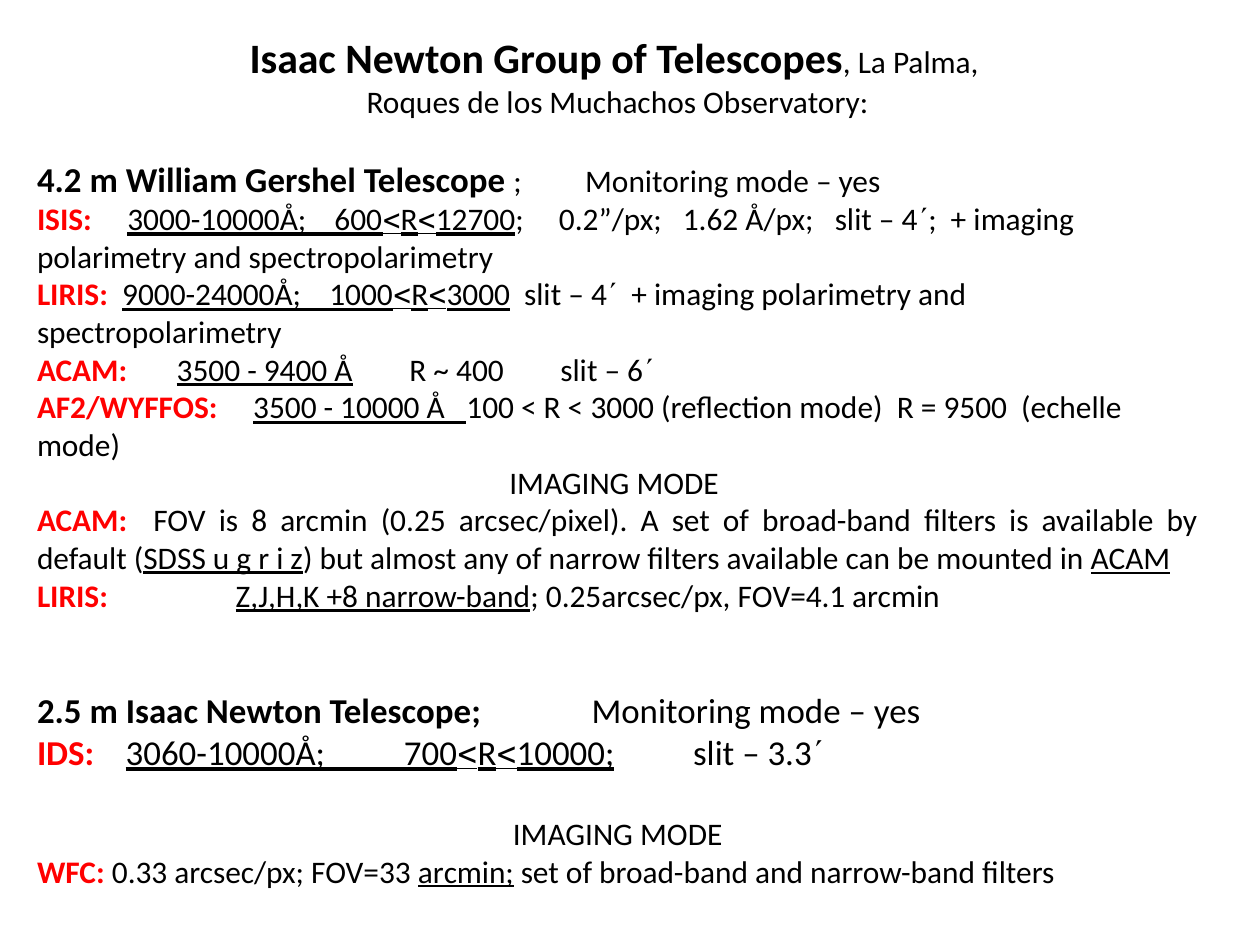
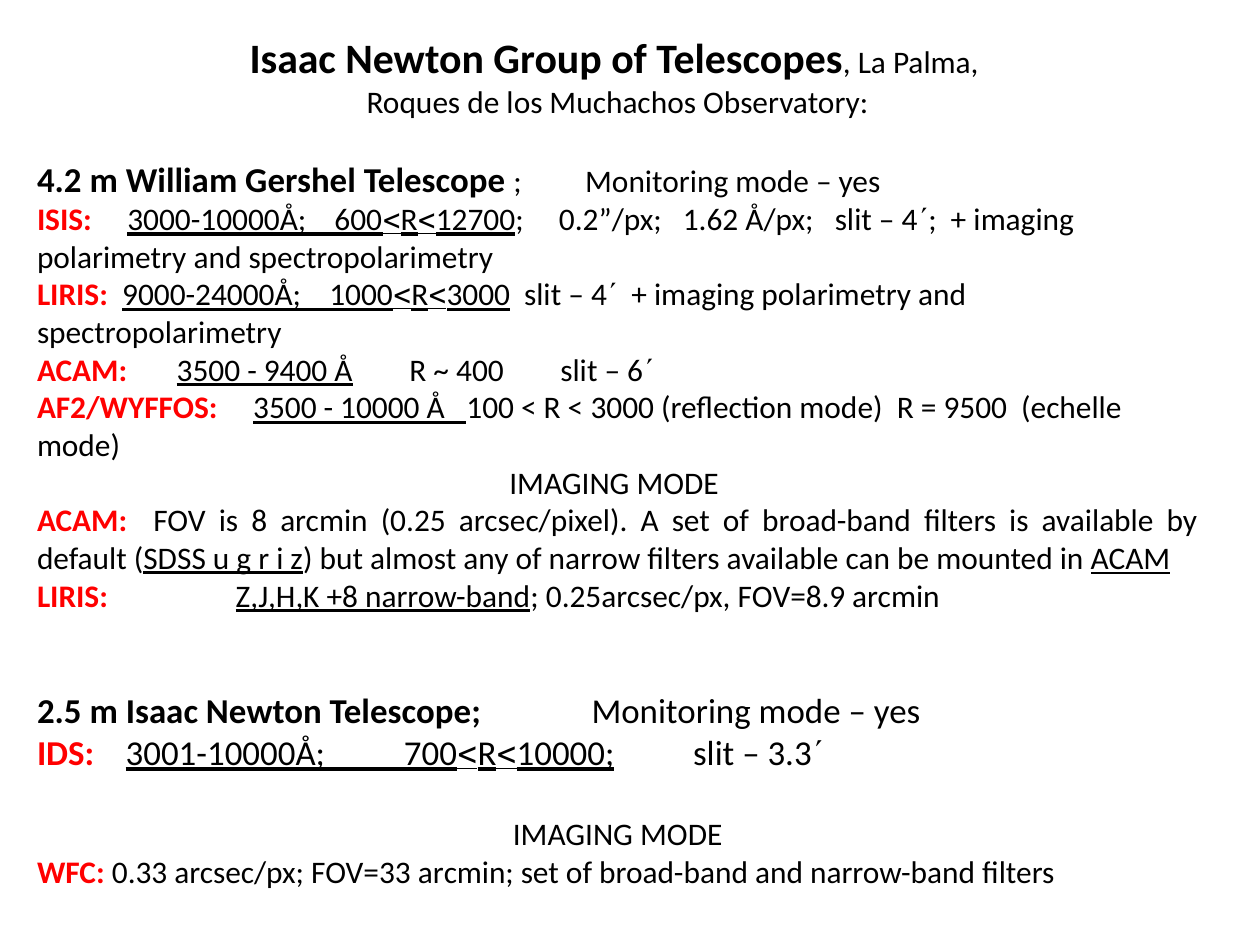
FOV=4.1: FOV=4.1 -> FOV=8.9
3060-10000Å: 3060-10000Å -> 3001-10000Å
arcmin at (466, 873) underline: present -> none
